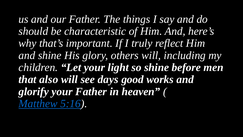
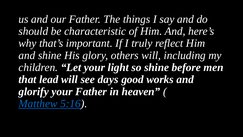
also: also -> lead
